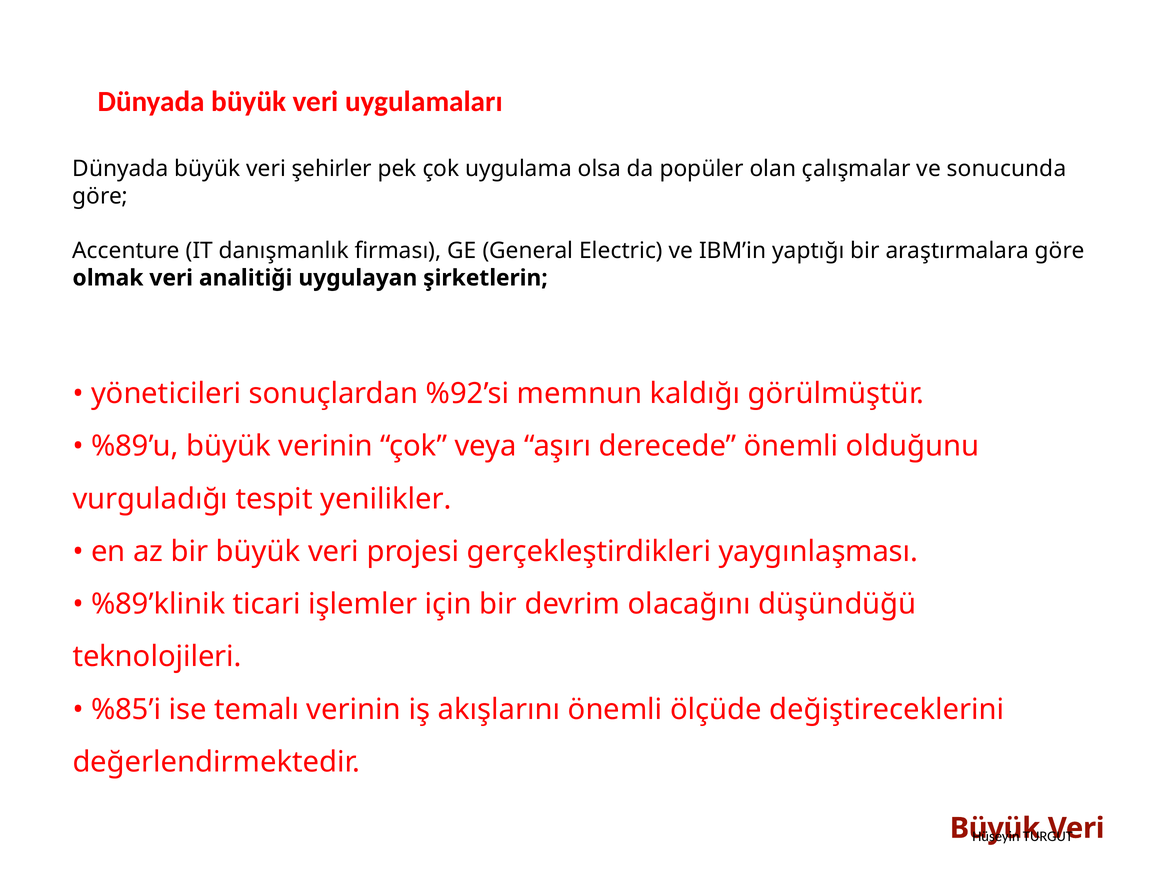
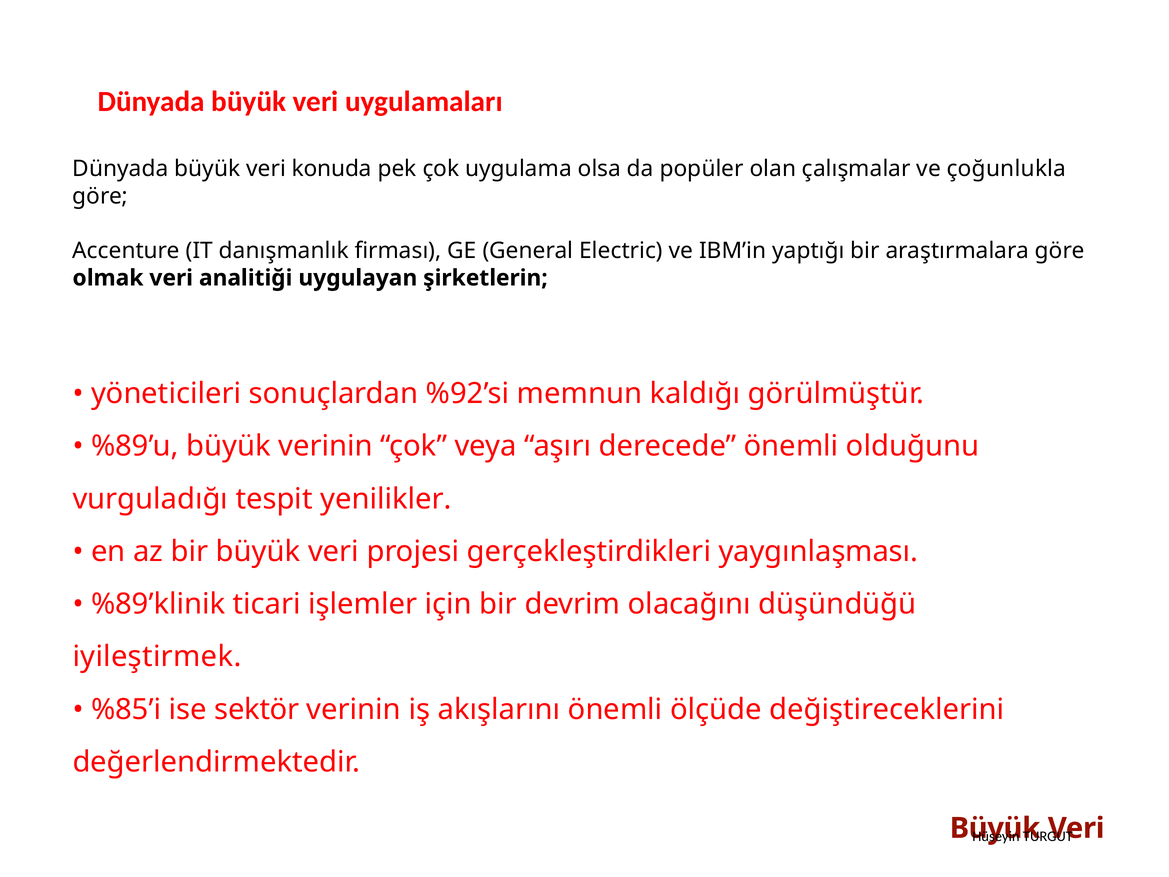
şehirler: şehirler -> konuda
sonucunda: sonucunda -> çoğunlukla
teknolojileri: teknolojileri -> iyileştirmek
temalı: temalı -> sektör
